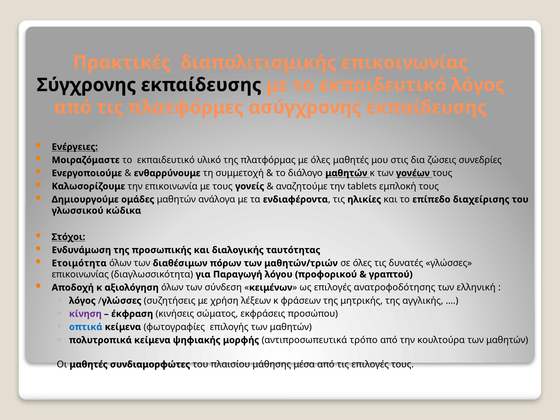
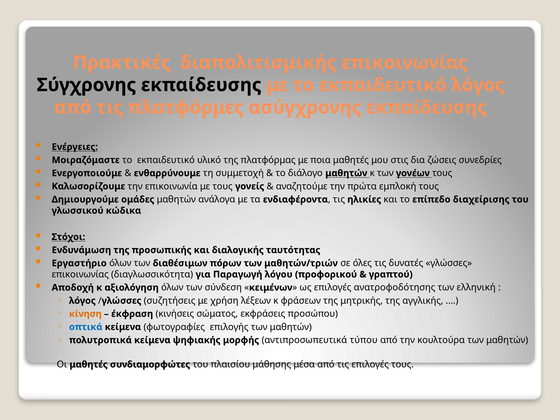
με όλες: όλες -> ποια
tablets: tablets -> πρώτα
Ετοιμότητα: Ετοιμότητα -> Εργαστήριο
κίνηση colour: purple -> orange
τρόπο: τρόπο -> τύπου
